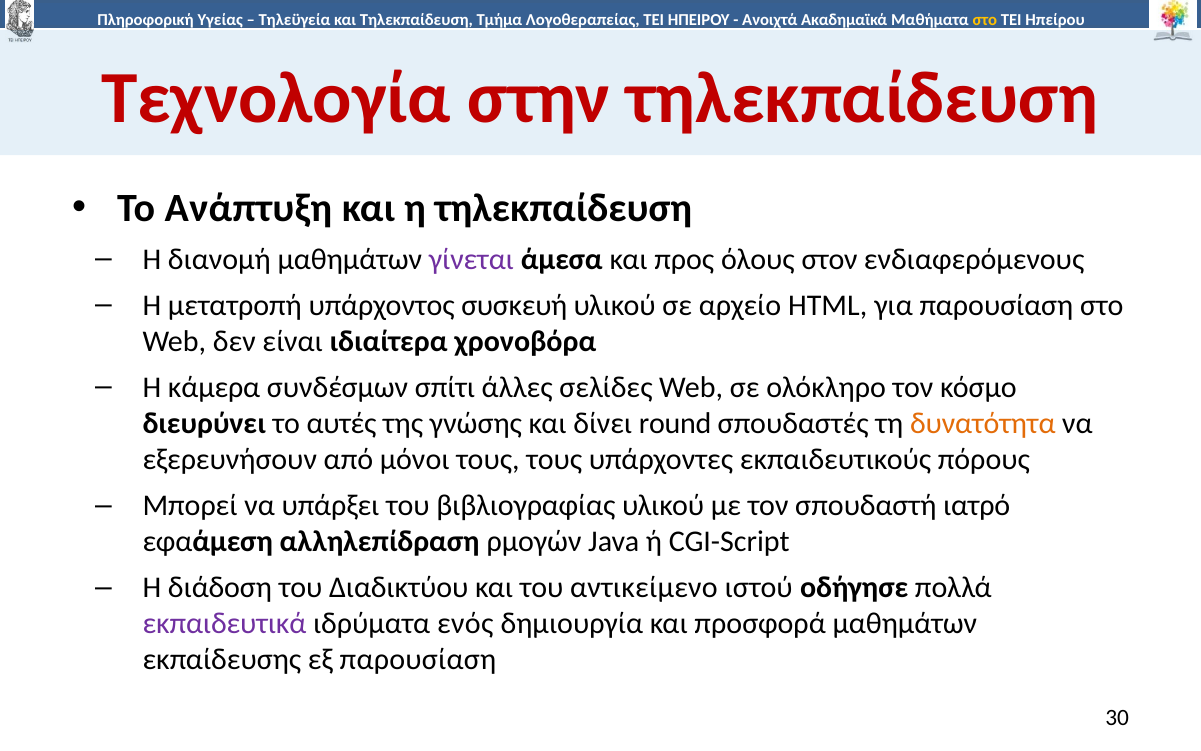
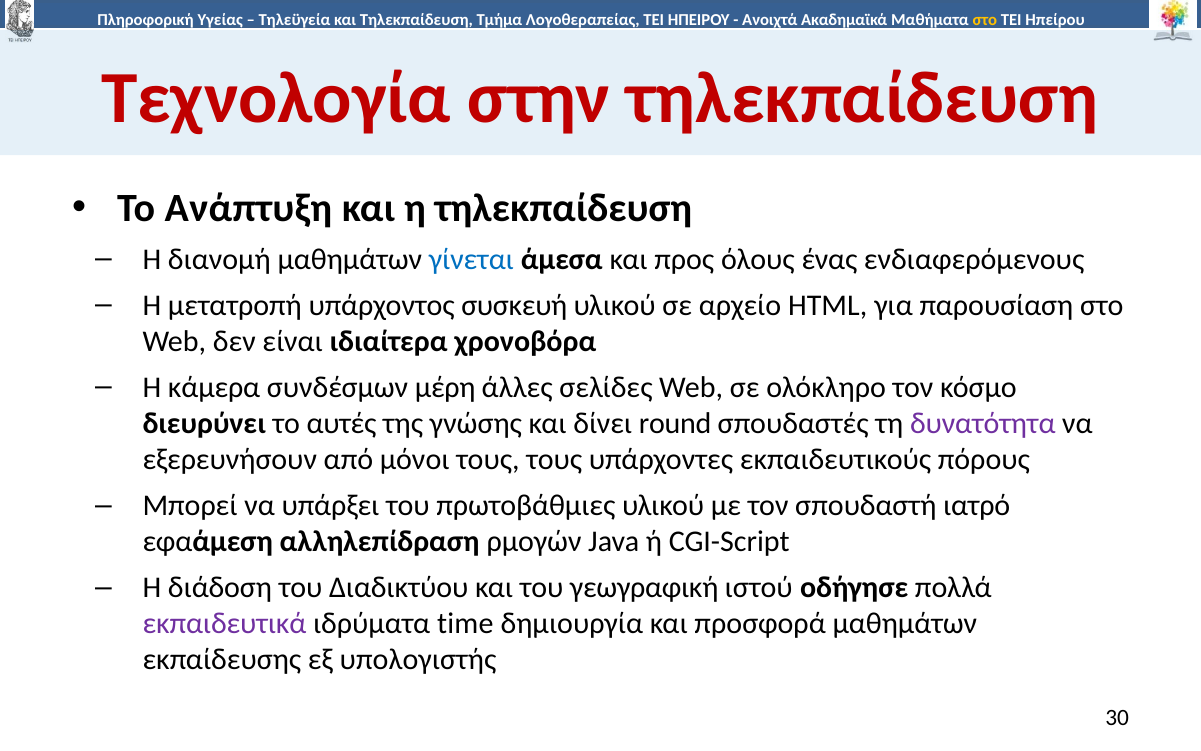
γίνεται colour: purple -> blue
στον: στον -> ένας
σπίτι: σπίτι -> μέρη
δυνατότητα colour: orange -> purple
βιβλιογραφίας: βιβλιογραφίας -> πρωτοβάθμιες
αντικείμενο: αντικείμενο -> γεωγραφική
ενός: ενός -> time
εξ παρουσίαση: παρουσίαση -> υπολογιστής
